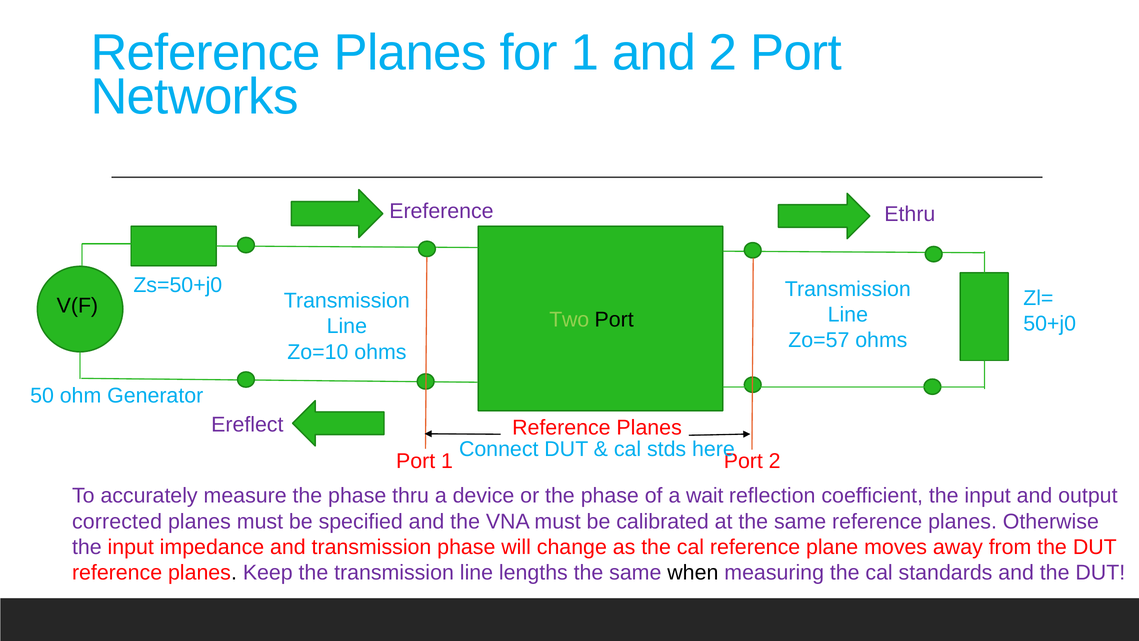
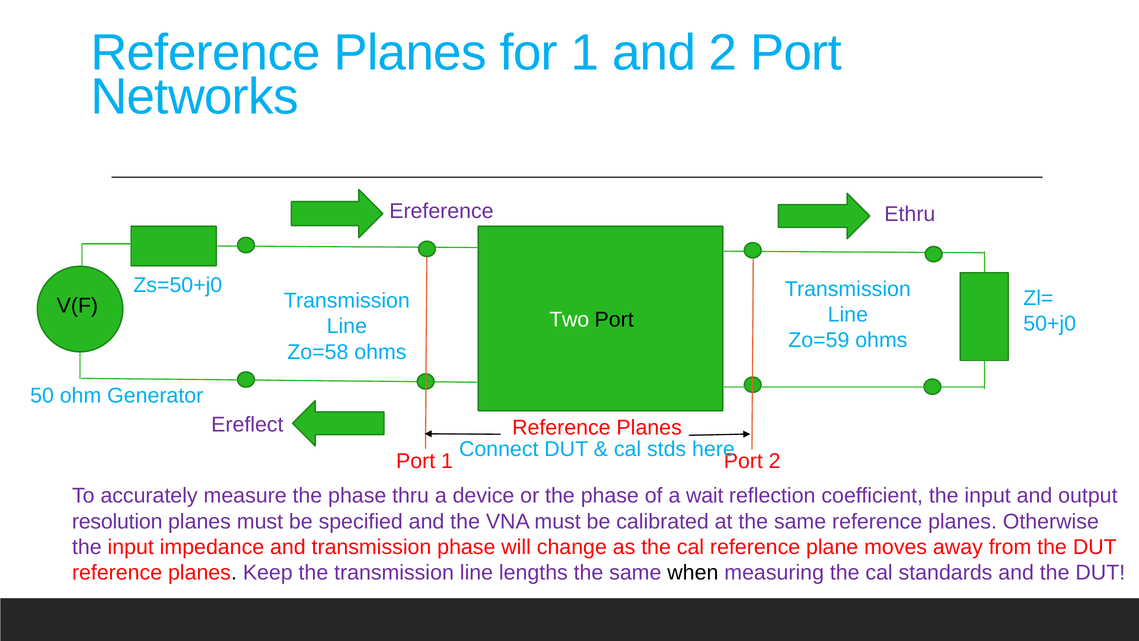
Two colour: light green -> white
Zo=57: Zo=57 -> Zo=59
Zo=10: Zo=10 -> Zo=58
corrected: corrected -> resolution
